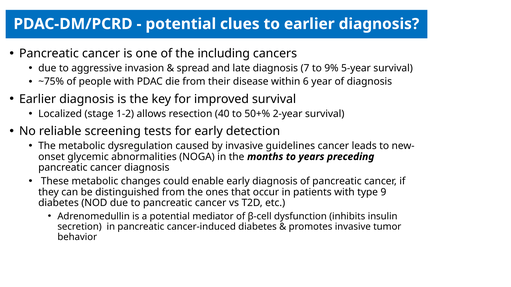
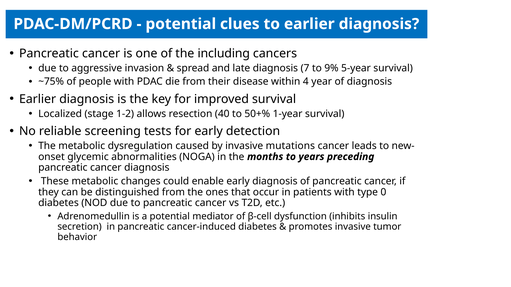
6: 6 -> 4
2-year: 2-year -> 1-year
guidelines: guidelines -> mutations
9: 9 -> 0
